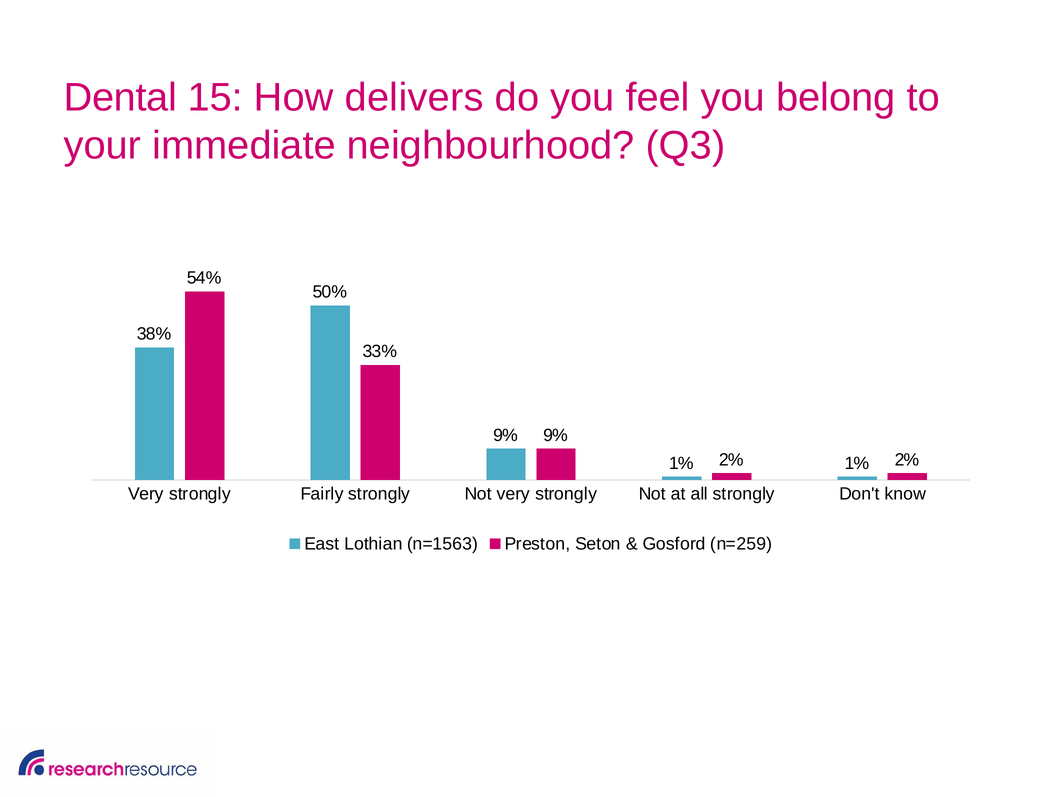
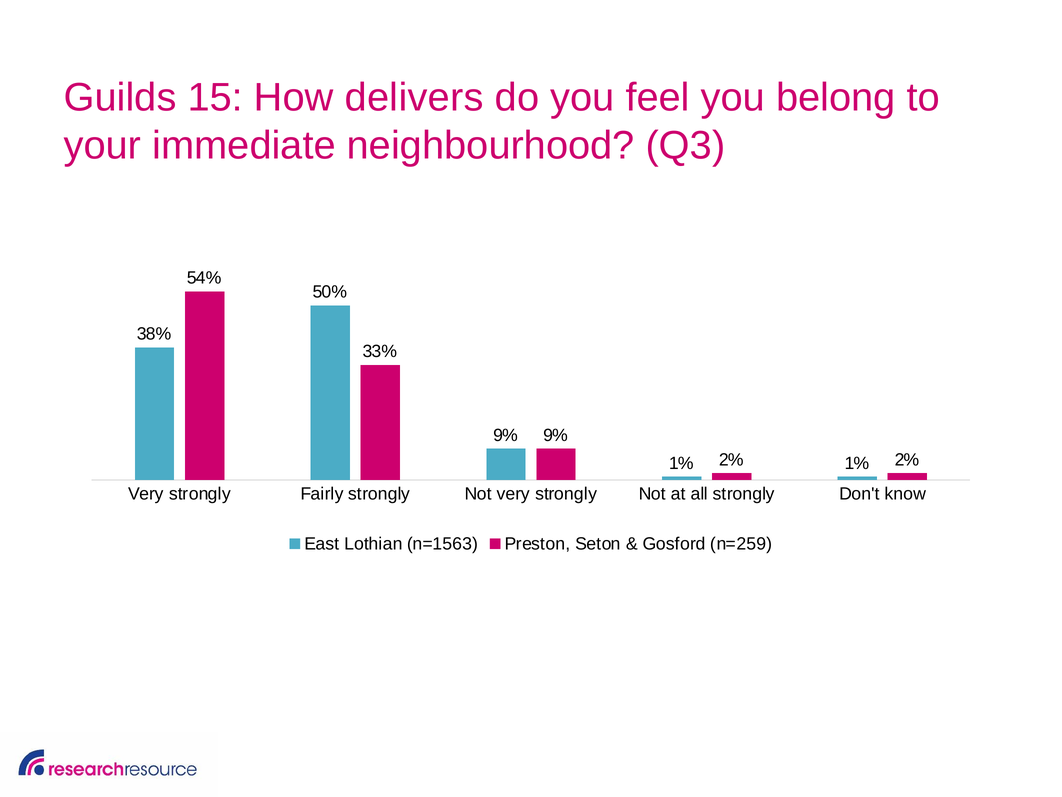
Dental: Dental -> Guilds
